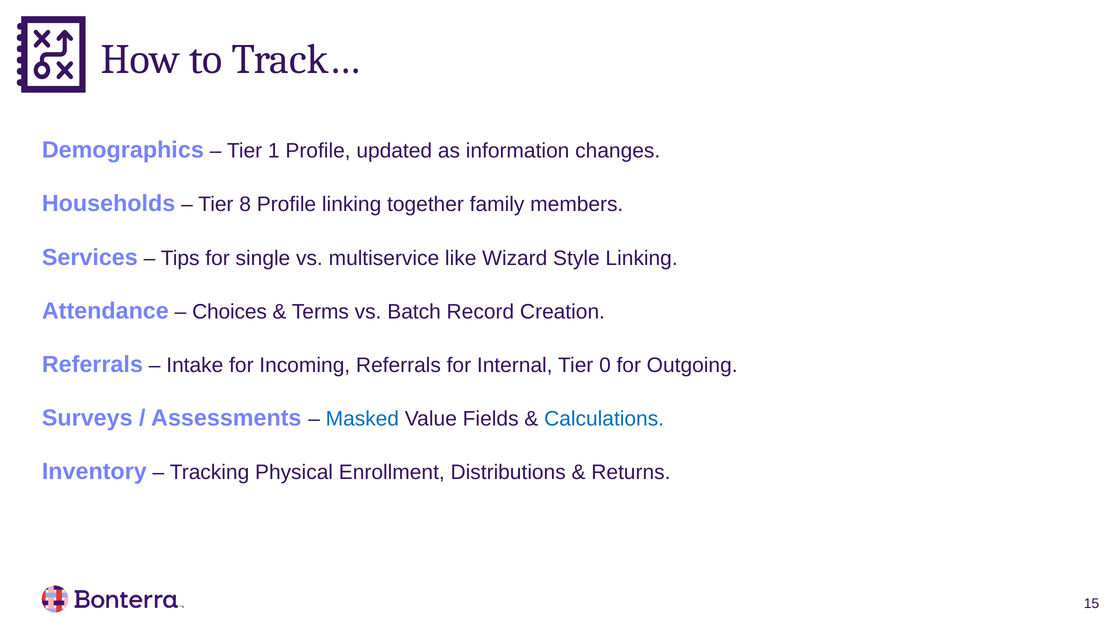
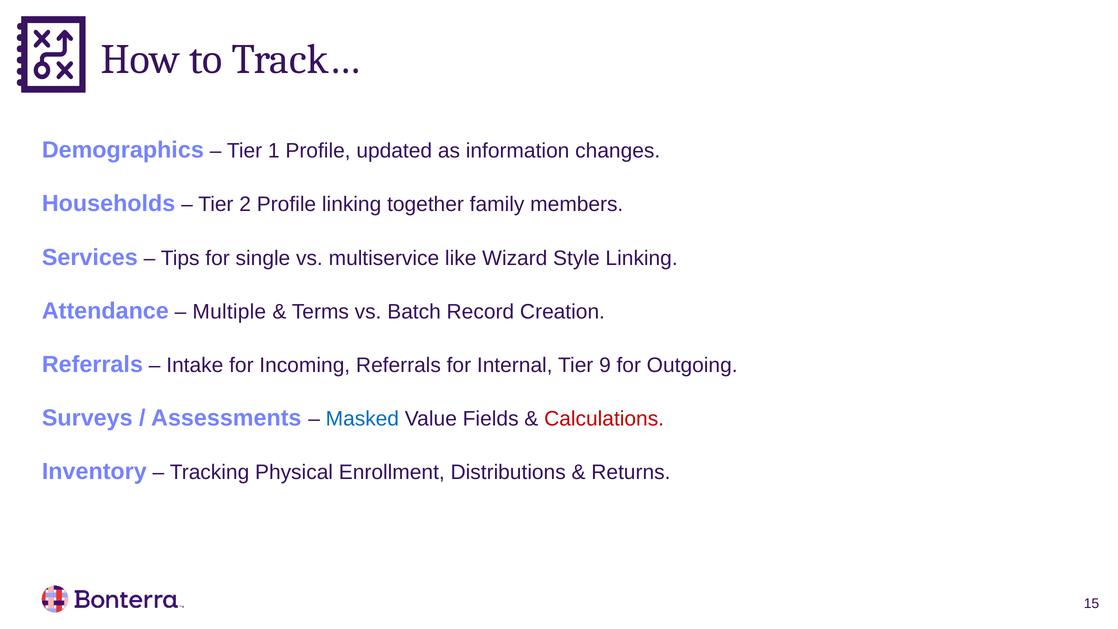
8: 8 -> 2
Choices: Choices -> Multiple
0: 0 -> 9
Calculations colour: blue -> red
